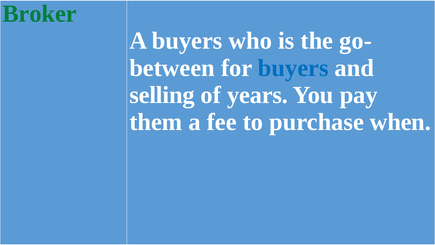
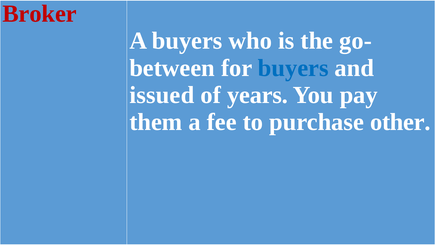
Broker colour: green -> red
selling: selling -> issued
when: when -> other
